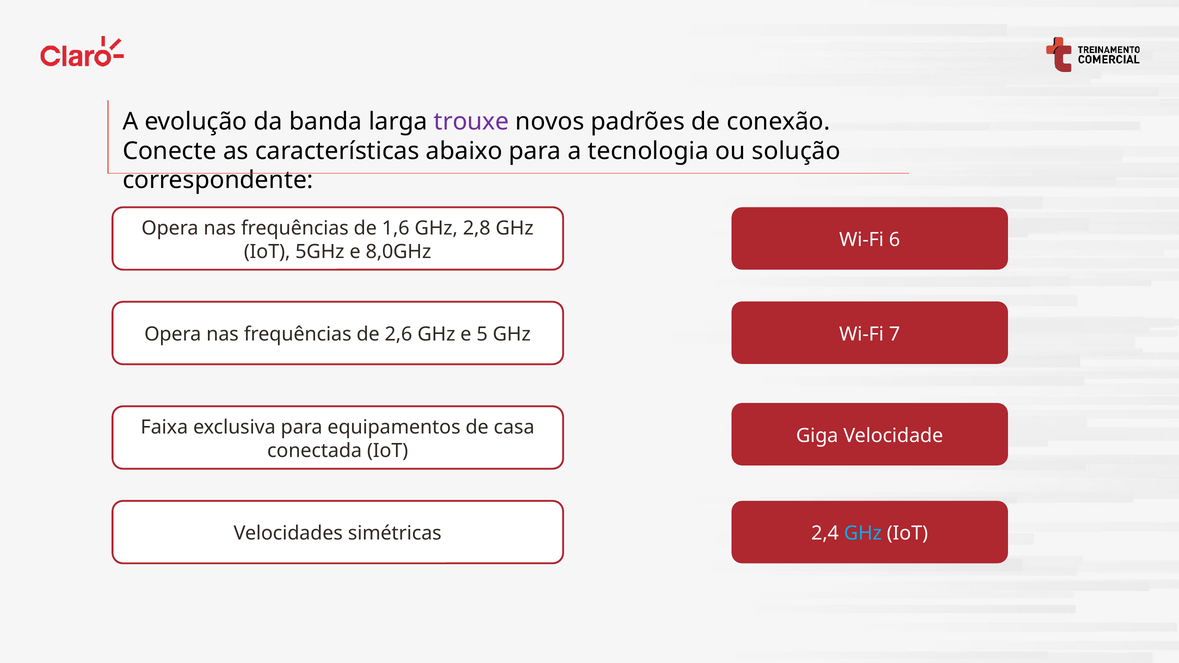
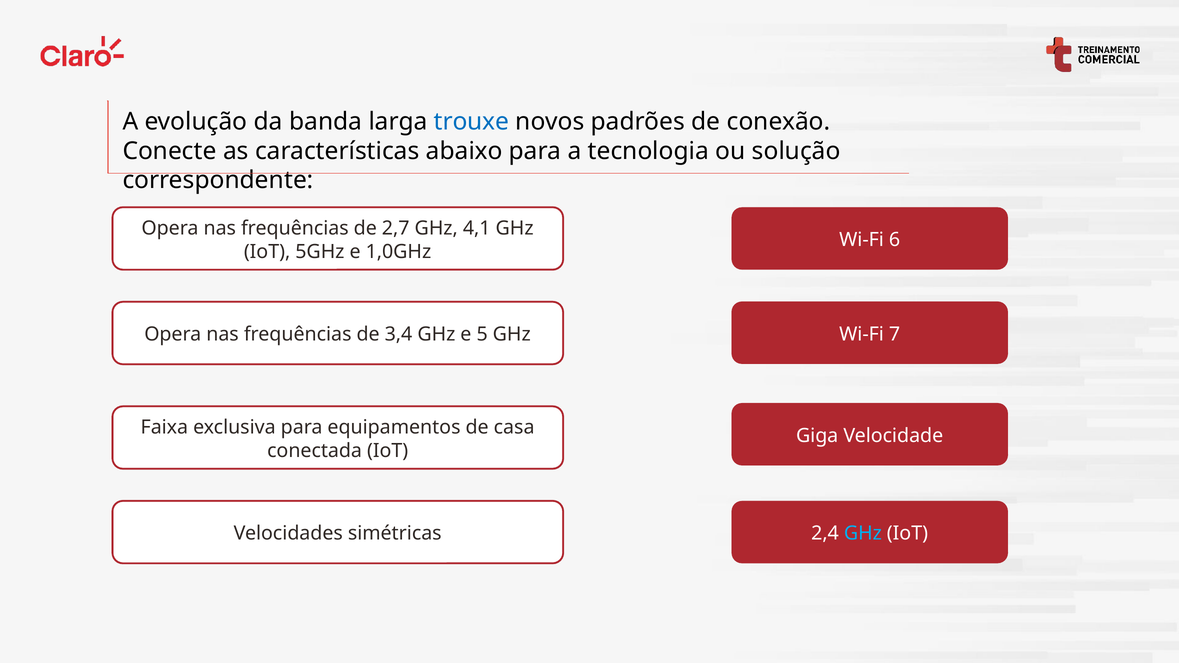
trouxe colour: purple -> blue
1,6: 1,6 -> 2,7
2,8: 2,8 -> 4,1
8,0GHz: 8,0GHz -> 1,0GHz
2,6: 2,6 -> 3,4
